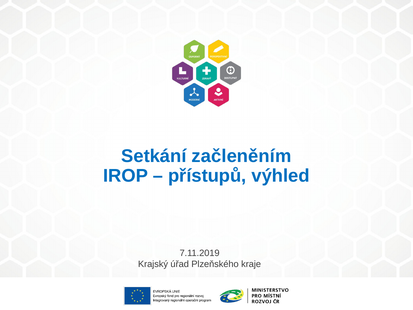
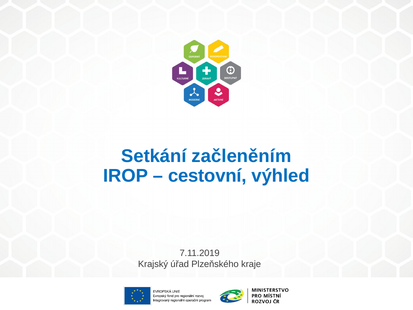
přístupů: přístupů -> cestovní
